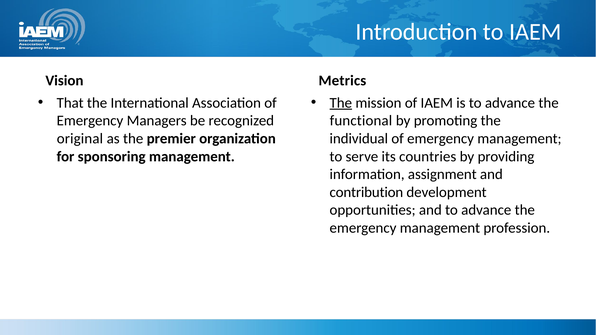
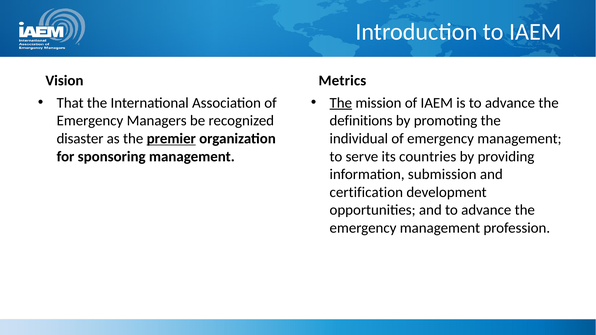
functional: functional -> definitions
original: original -> disaster
premier underline: none -> present
assignment: assignment -> submission
contribution: contribution -> certification
